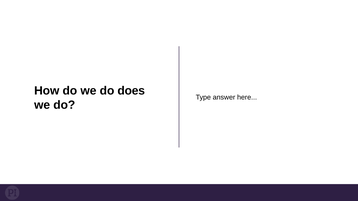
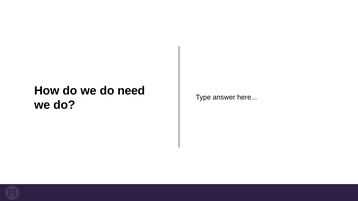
does: does -> need
